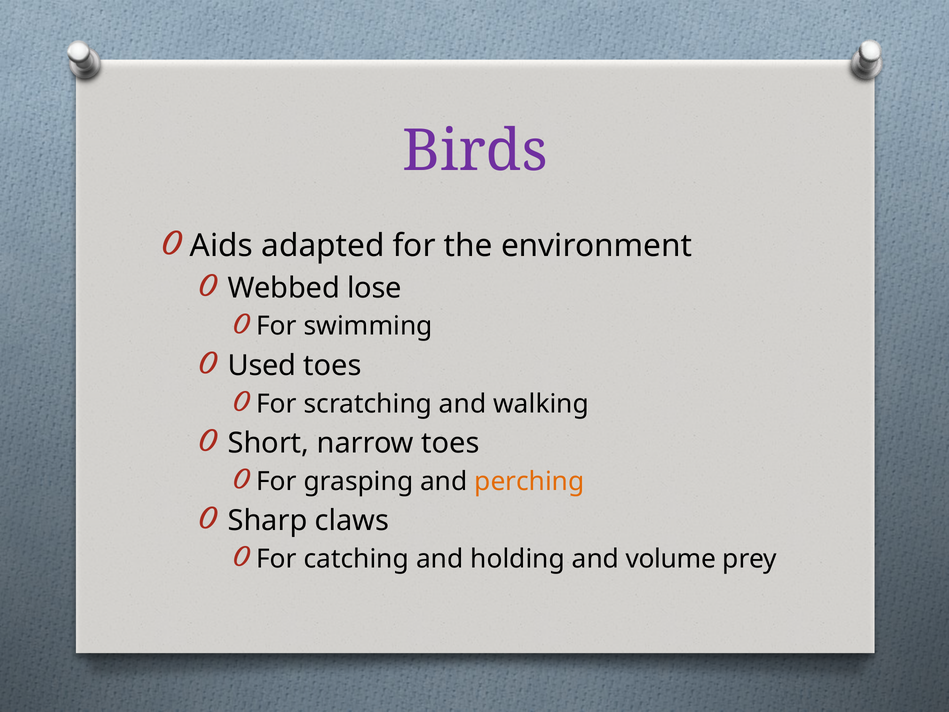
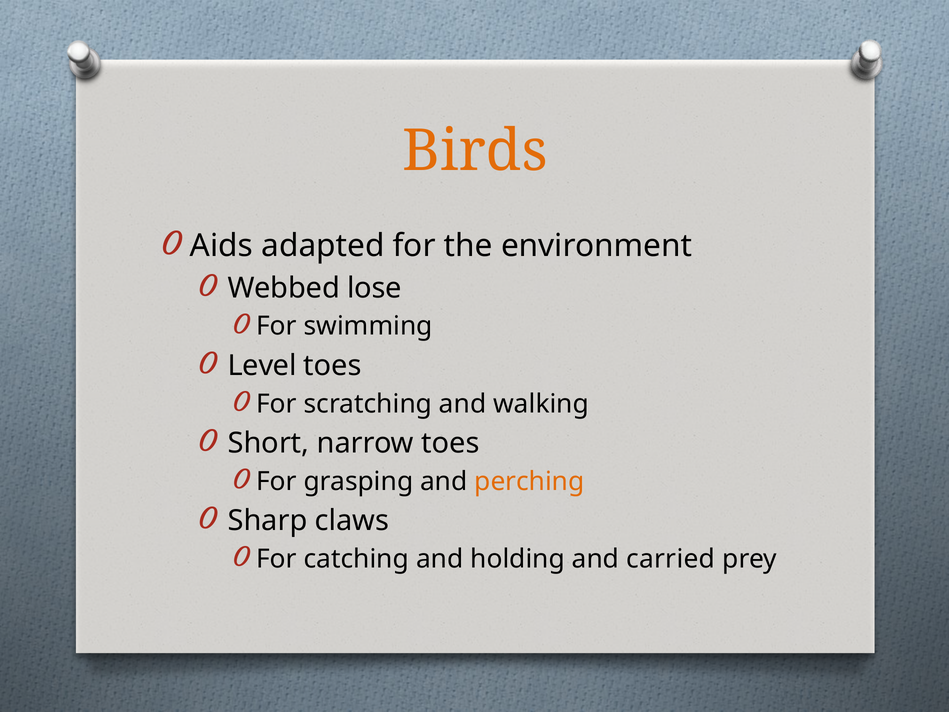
Birds colour: purple -> orange
Used: Used -> Level
volume: volume -> carried
